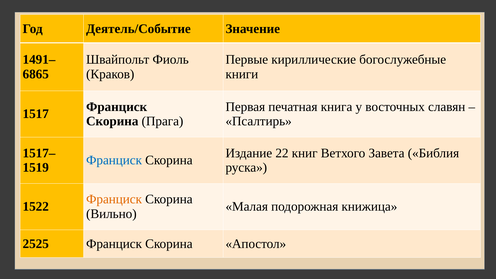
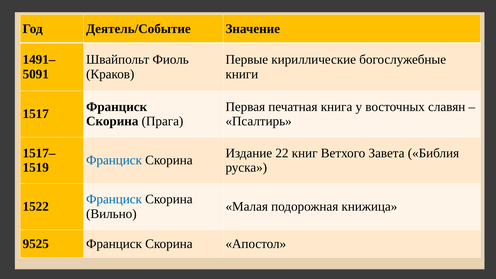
6865: 6865 -> 5091
Франциск at (114, 199) colour: orange -> blue
2525: 2525 -> 9525
